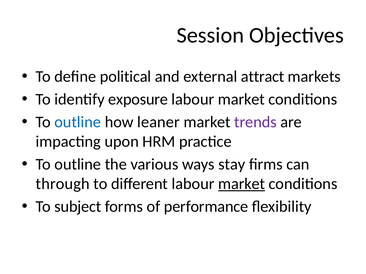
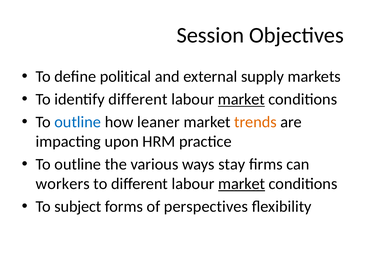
attract: attract -> supply
identify exposure: exposure -> different
market at (241, 100) underline: none -> present
trends colour: purple -> orange
through: through -> workers
performance: performance -> perspectives
